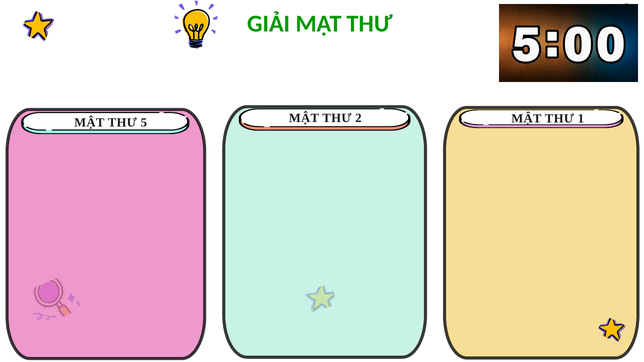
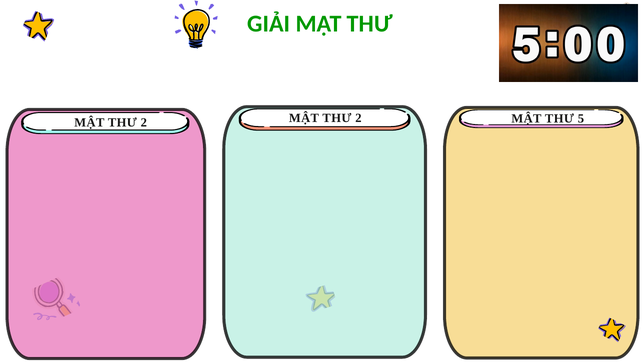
5 at (144, 122): 5 -> 2
1: 1 -> 5
